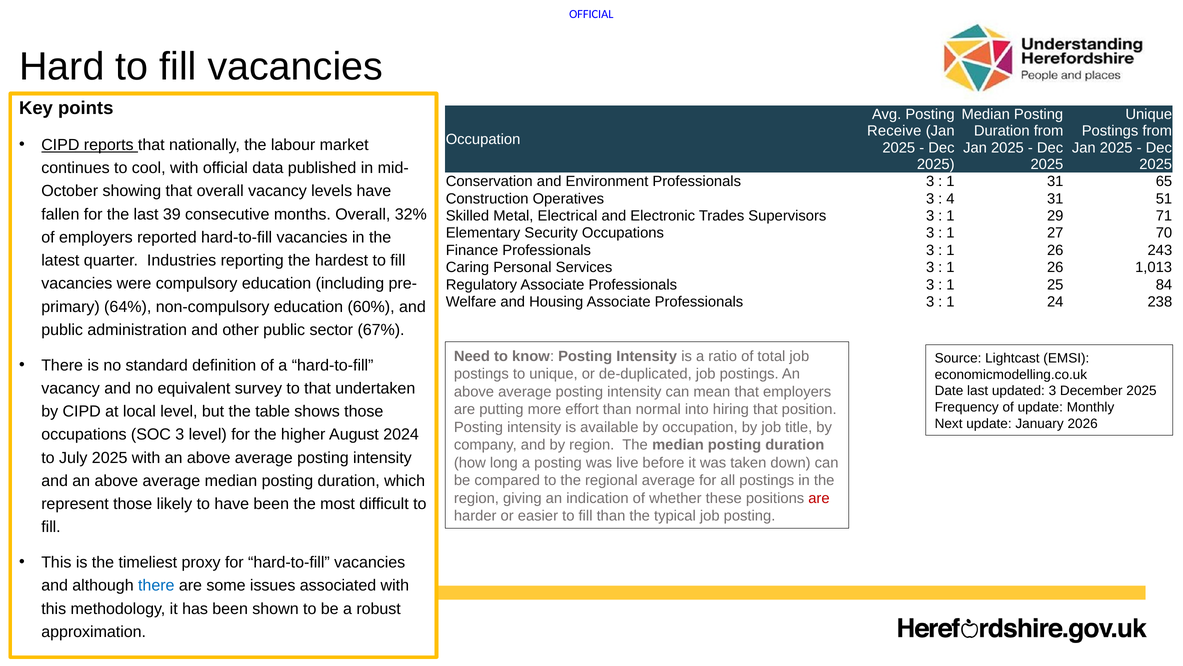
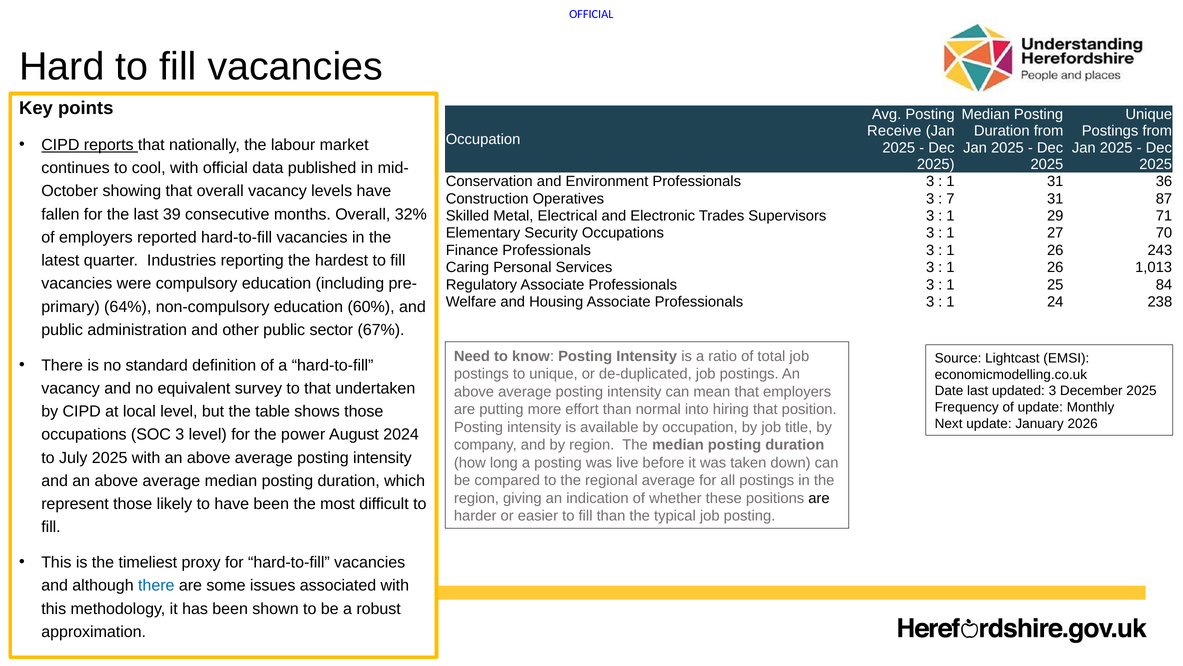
65: 65 -> 36
4: 4 -> 7
51: 51 -> 87
higher: higher -> power
are at (819, 498) colour: red -> black
